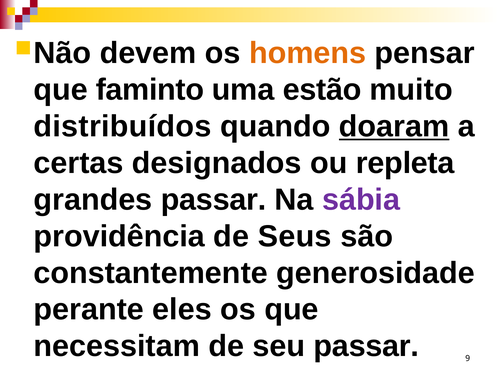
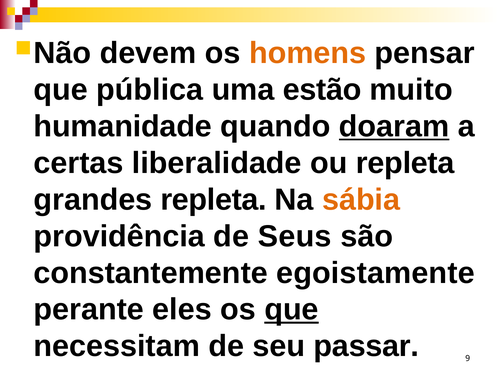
faminto: faminto -> pública
distribuídos: distribuídos -> humanidade
designados: designados -> liberalidade
grandes passar: passar -> repleta
sábia colour: purple -> orange
generosidade: generosidade -> egoistamente
que at (292, 310) underline: none -> present
